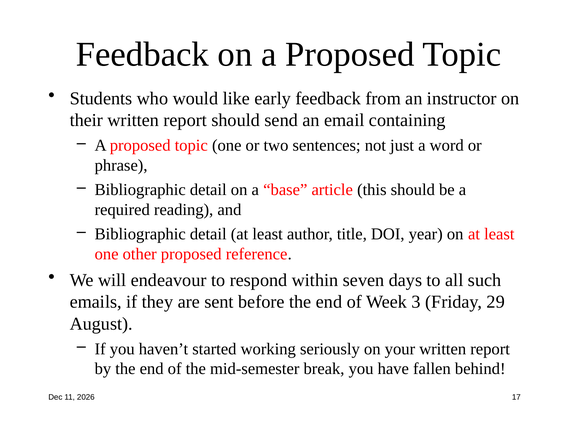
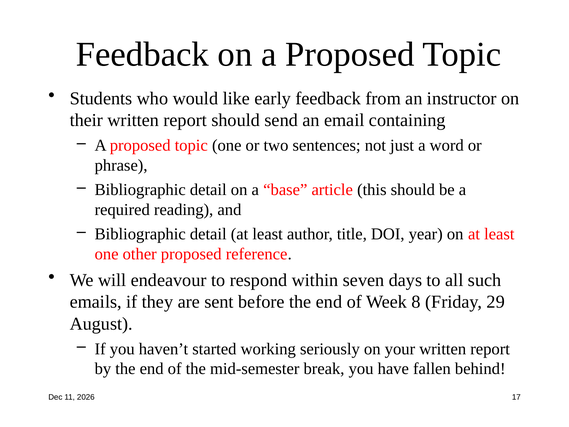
3: 3 -> 8
